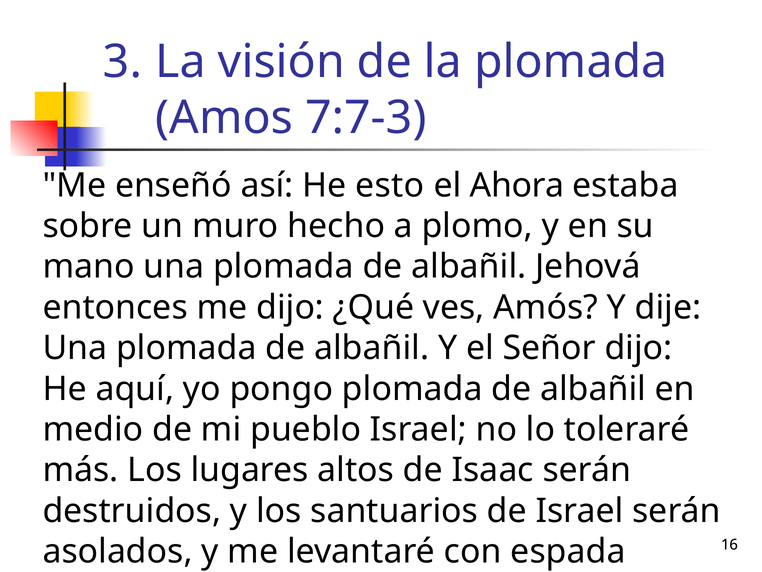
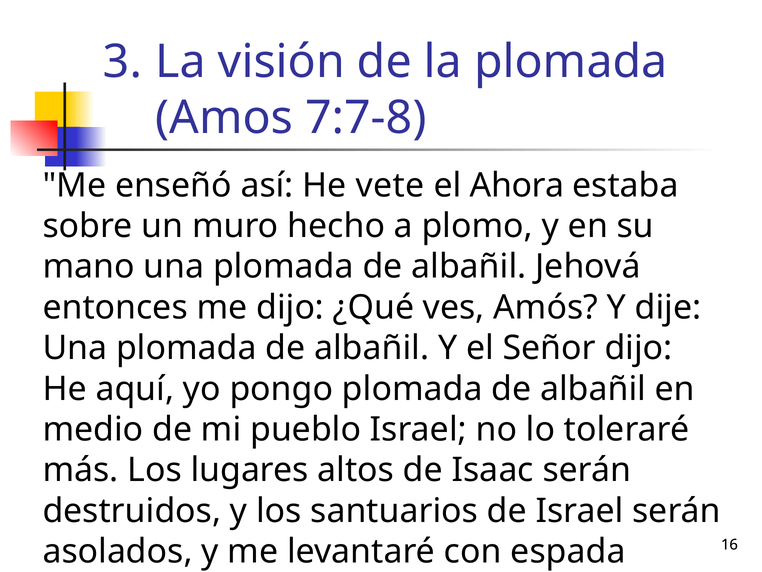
7:7-3: 7:7-3 -> 7:7-8
esto: esto -> vete
